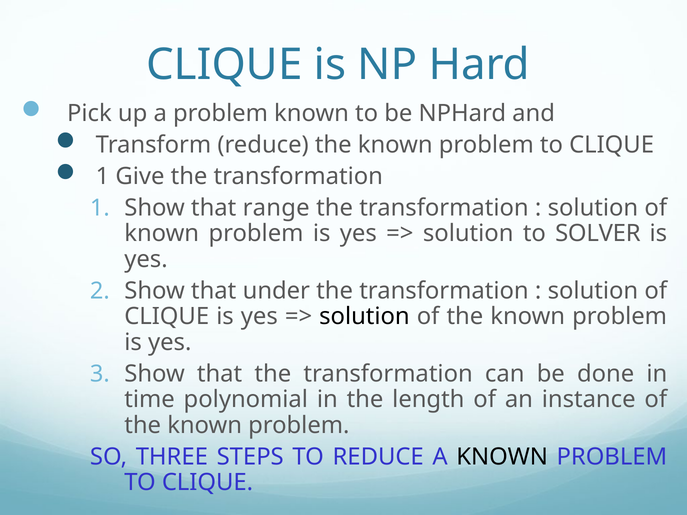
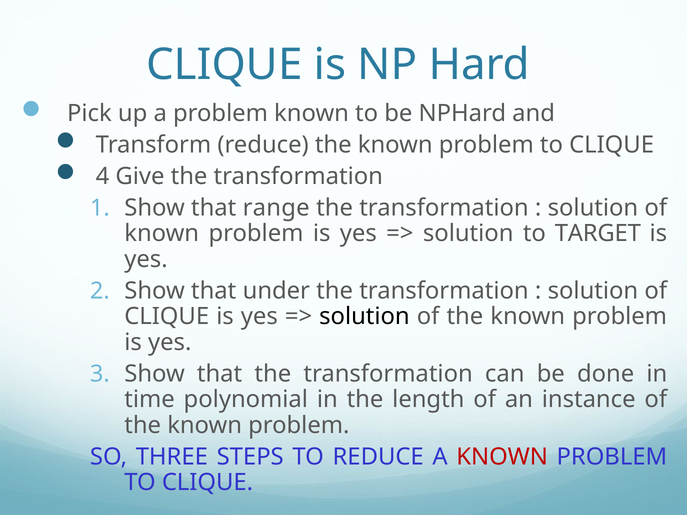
1 at (103, 176): 1 -> 4
SOLVER: SOLVER -> TARGET
KNOWN at (502, 457) colour: black -> red
